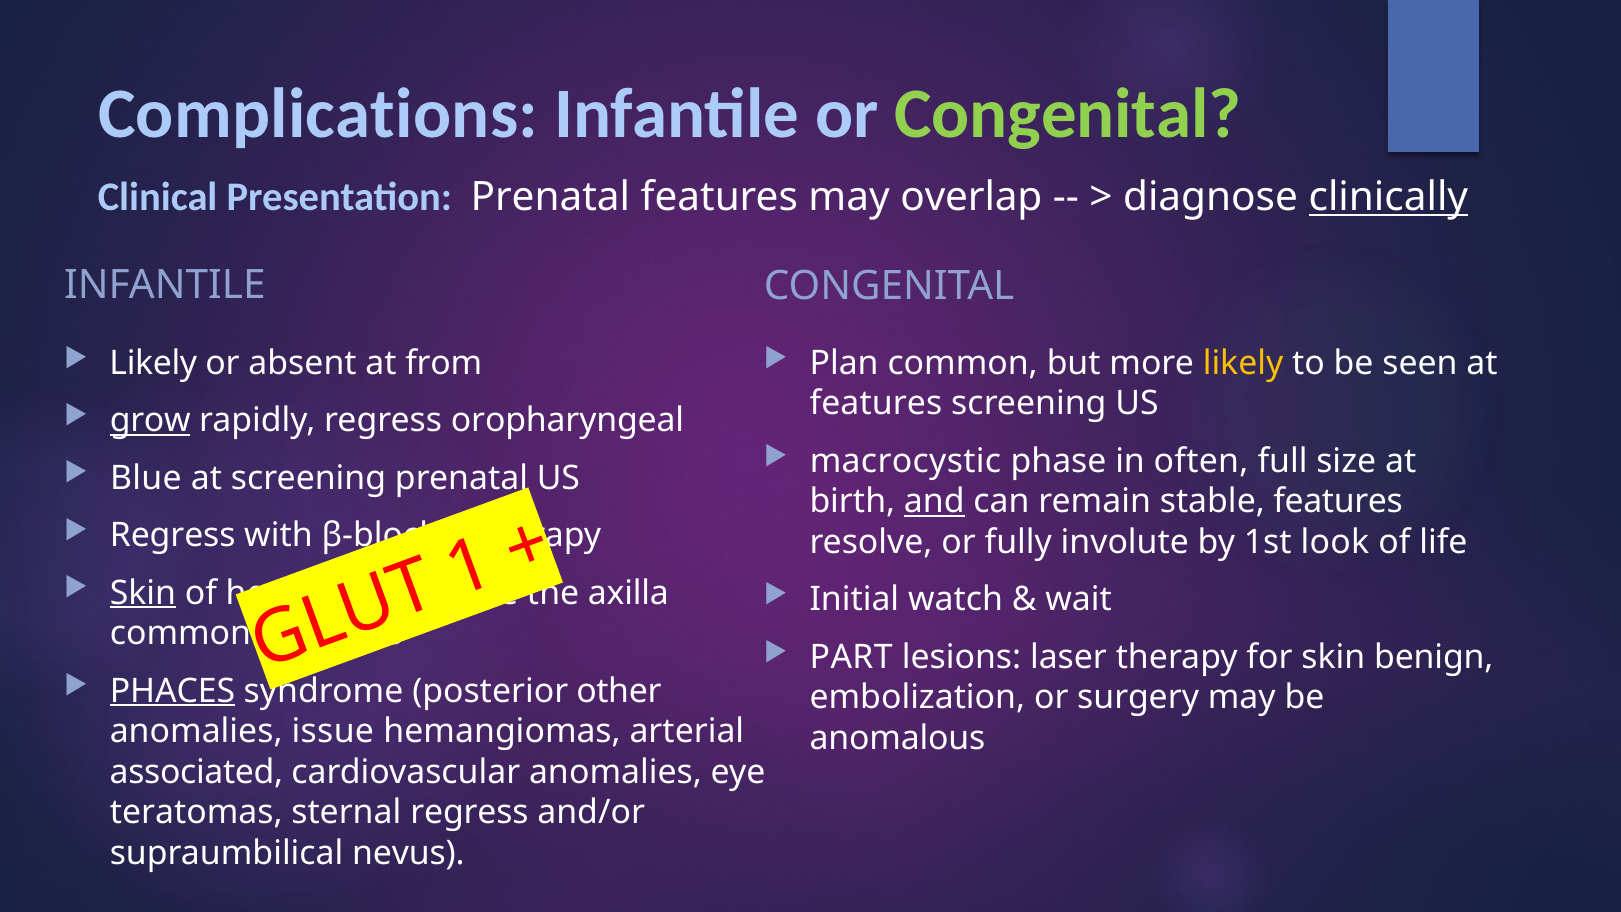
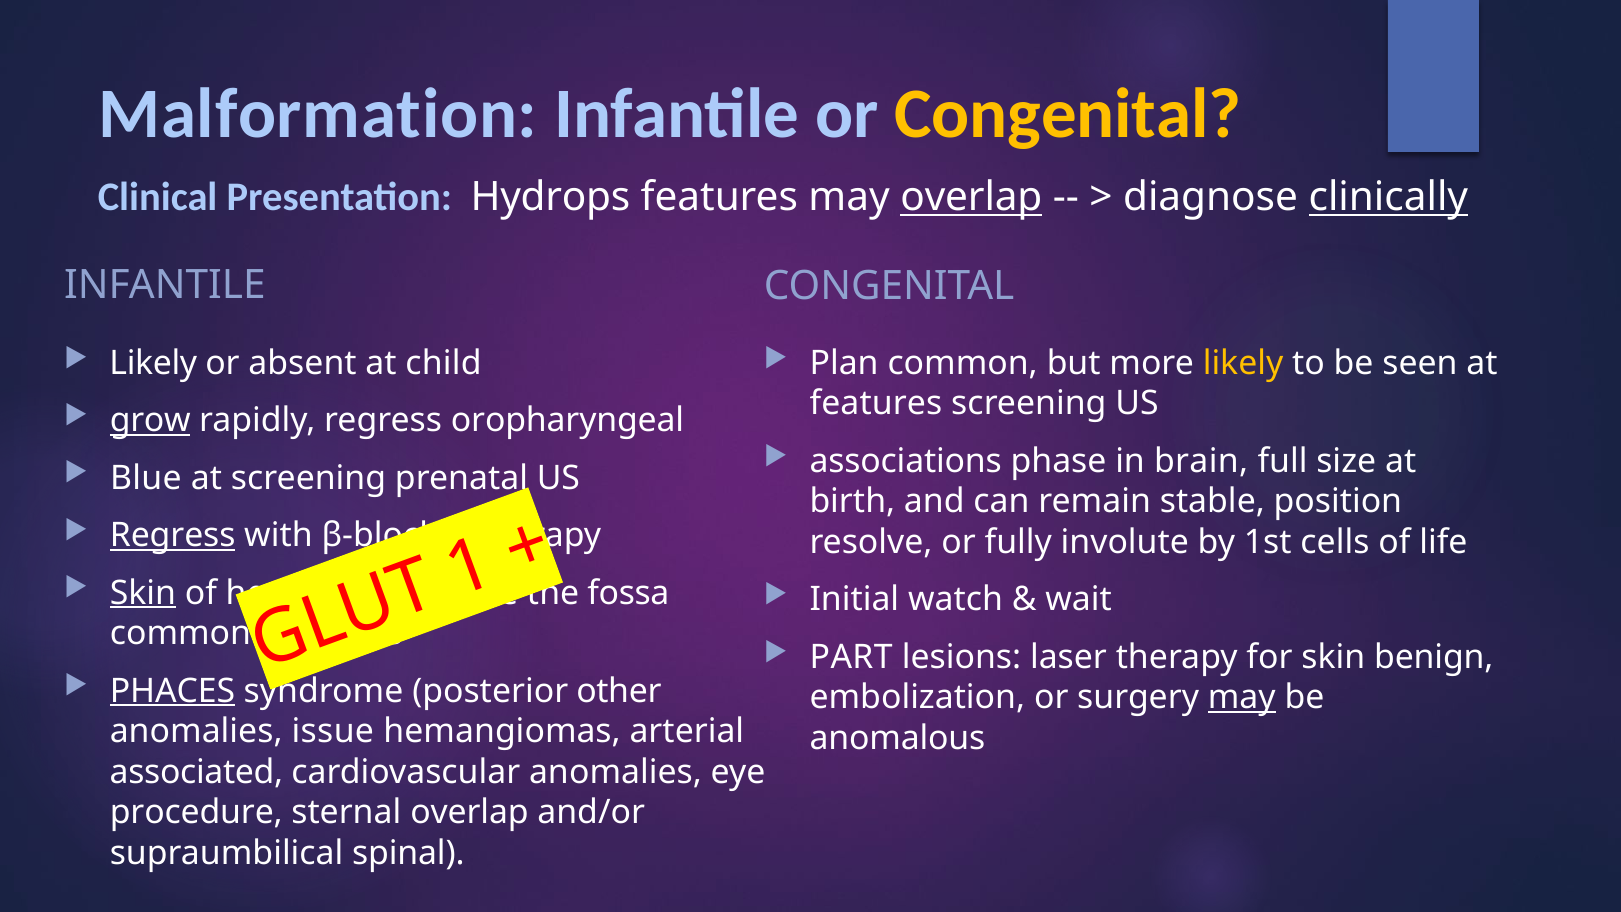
Complications: Complications -> Malformation
Congenital at (1068, 114) colour: light green -> yellow
Presentation Prenatal: Prenatal -> Hydrops
overlap at (971, 197) underline: none -> present
from: from -> child
macrocystic: macrocystic -> associations
often: often -> brain
and at (934, 502) underline: present -> none
stable features: features -> position
Regress at (173, 535) underline: none -> present
look: look -> cells
axilla: axilla -> fossa
may at (1242, 698) underline: none -> present
teratomas: teratomas -> procedure
sternal regress: regress -> overlap
nevus: nevus -> spinal
